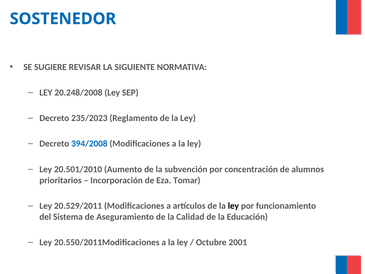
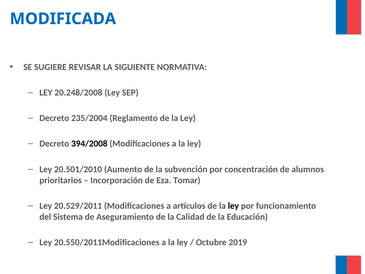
SOSTENEDOR: SOSTENEDOR -> MODIFICADA
235/2023: 235/2023 -> 235/2004
394/2008 colour: blue -> black
2001: 2001 -> 2019
